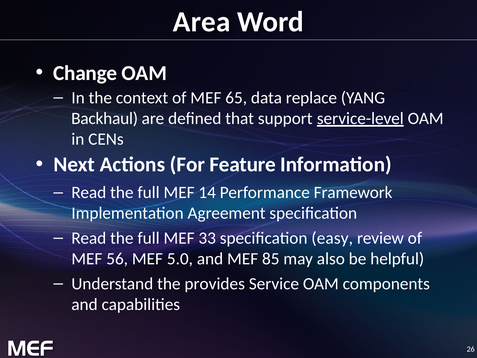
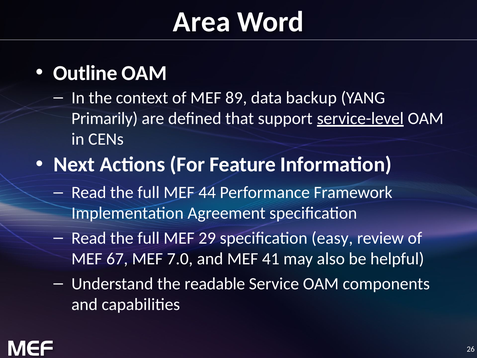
Change: Change -> Outline
65: 65 -> 89
replace: replace -> backup
Backhaul: Backhaul -> Primarily
14: 14 -> 44
33: 33 -> 29
56: 56 -> 67
5.0: 5.0 -> 7.0
85: 85 -> 41
provides: provides -> readable
